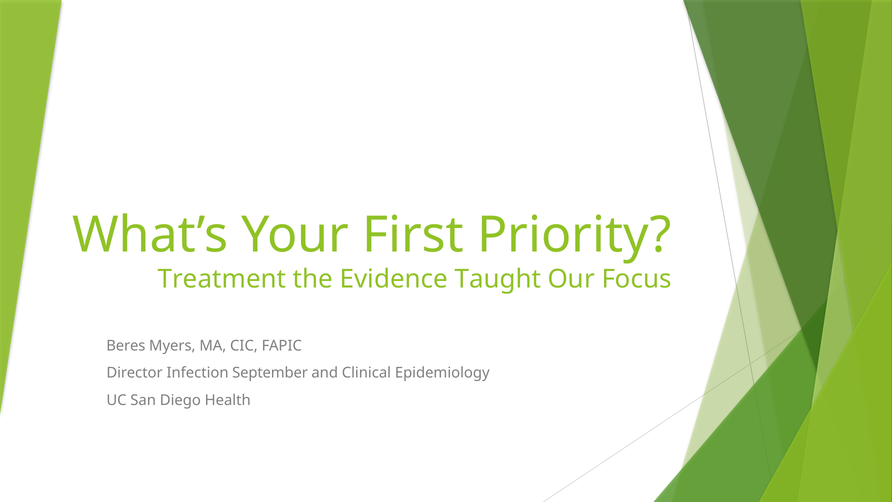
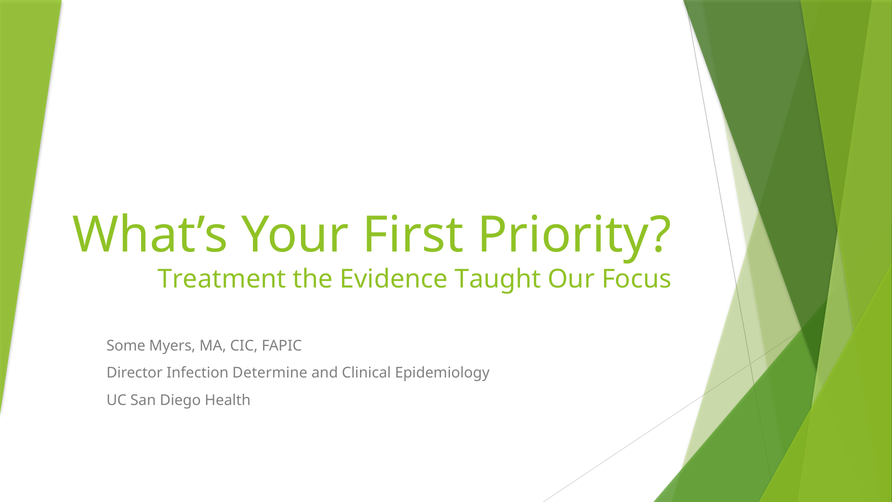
Beres: Beres -> Some
September: September -> Determine
